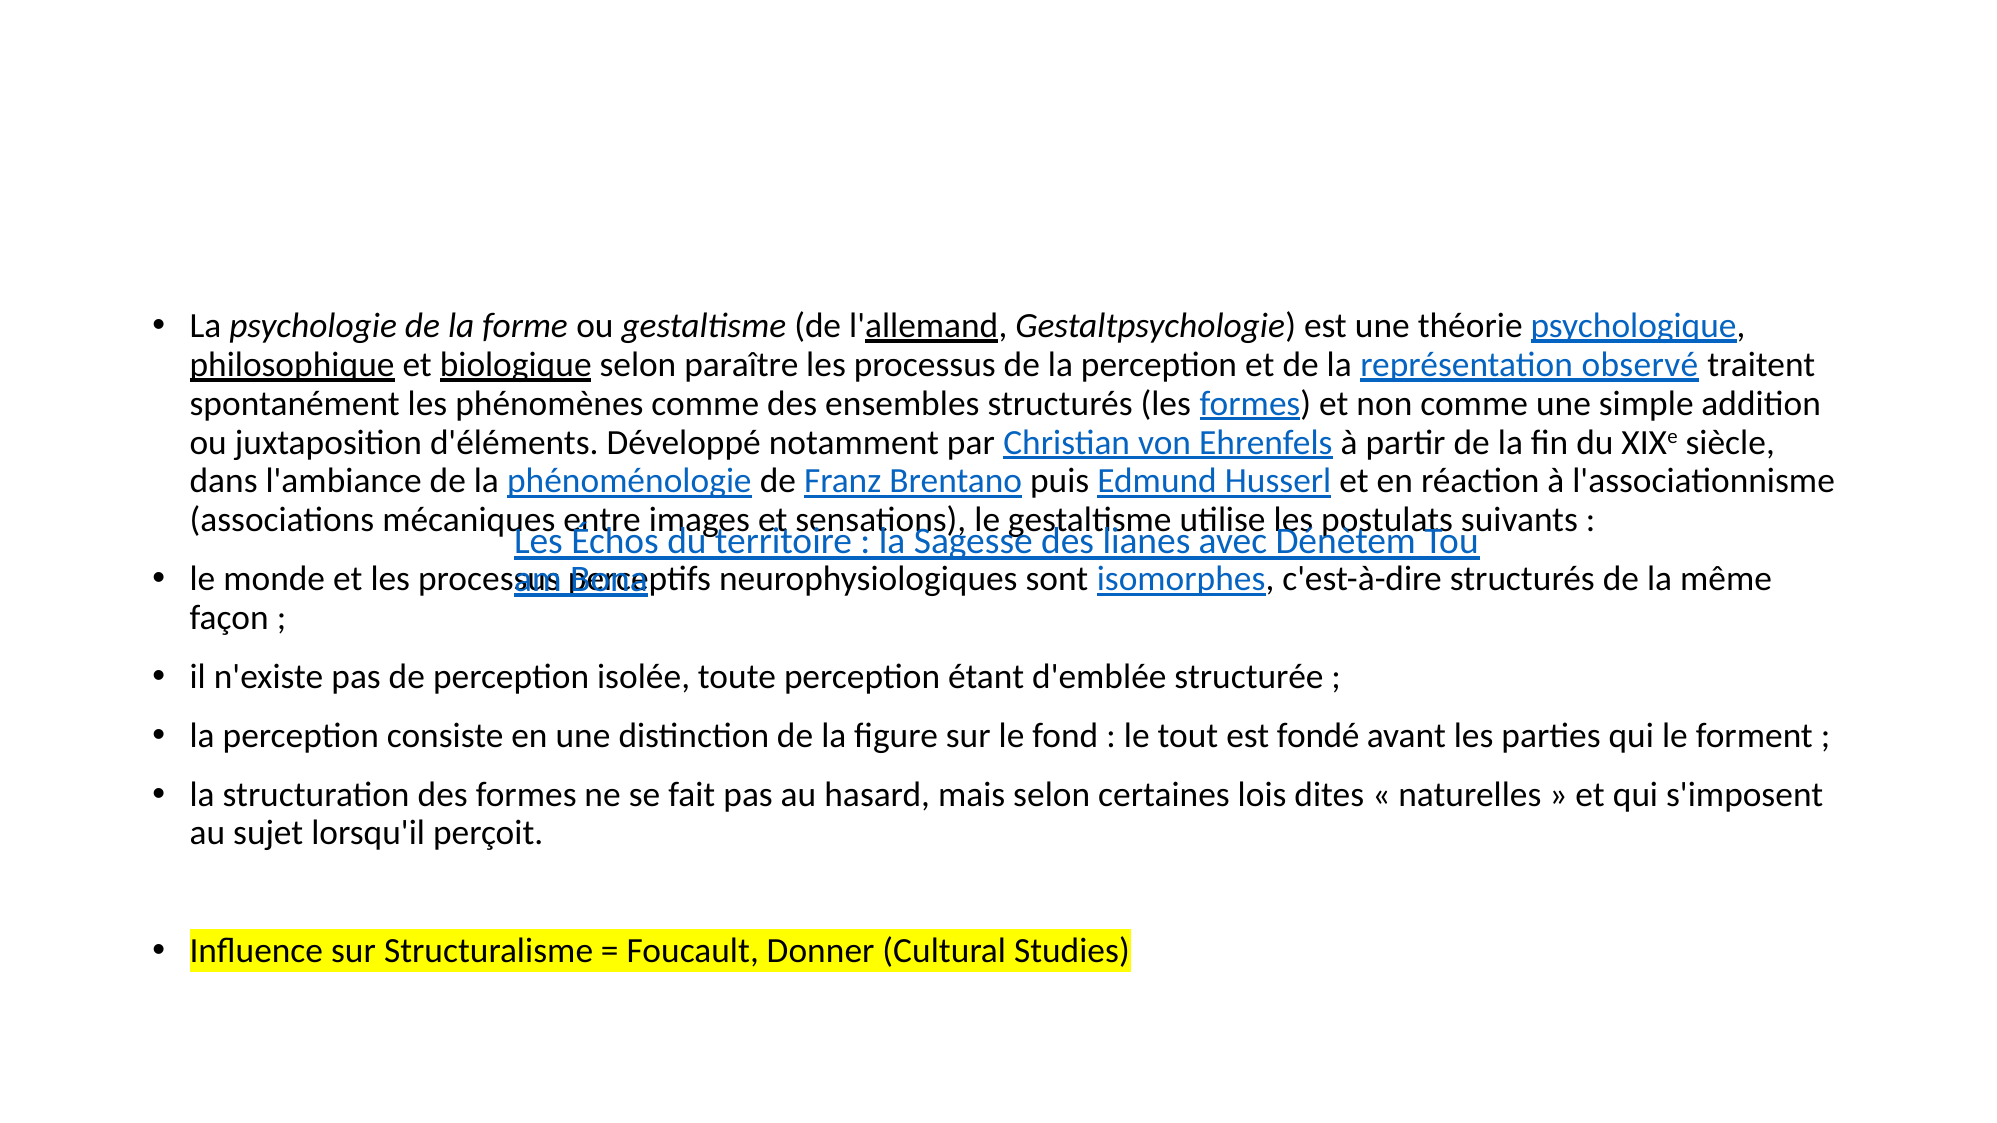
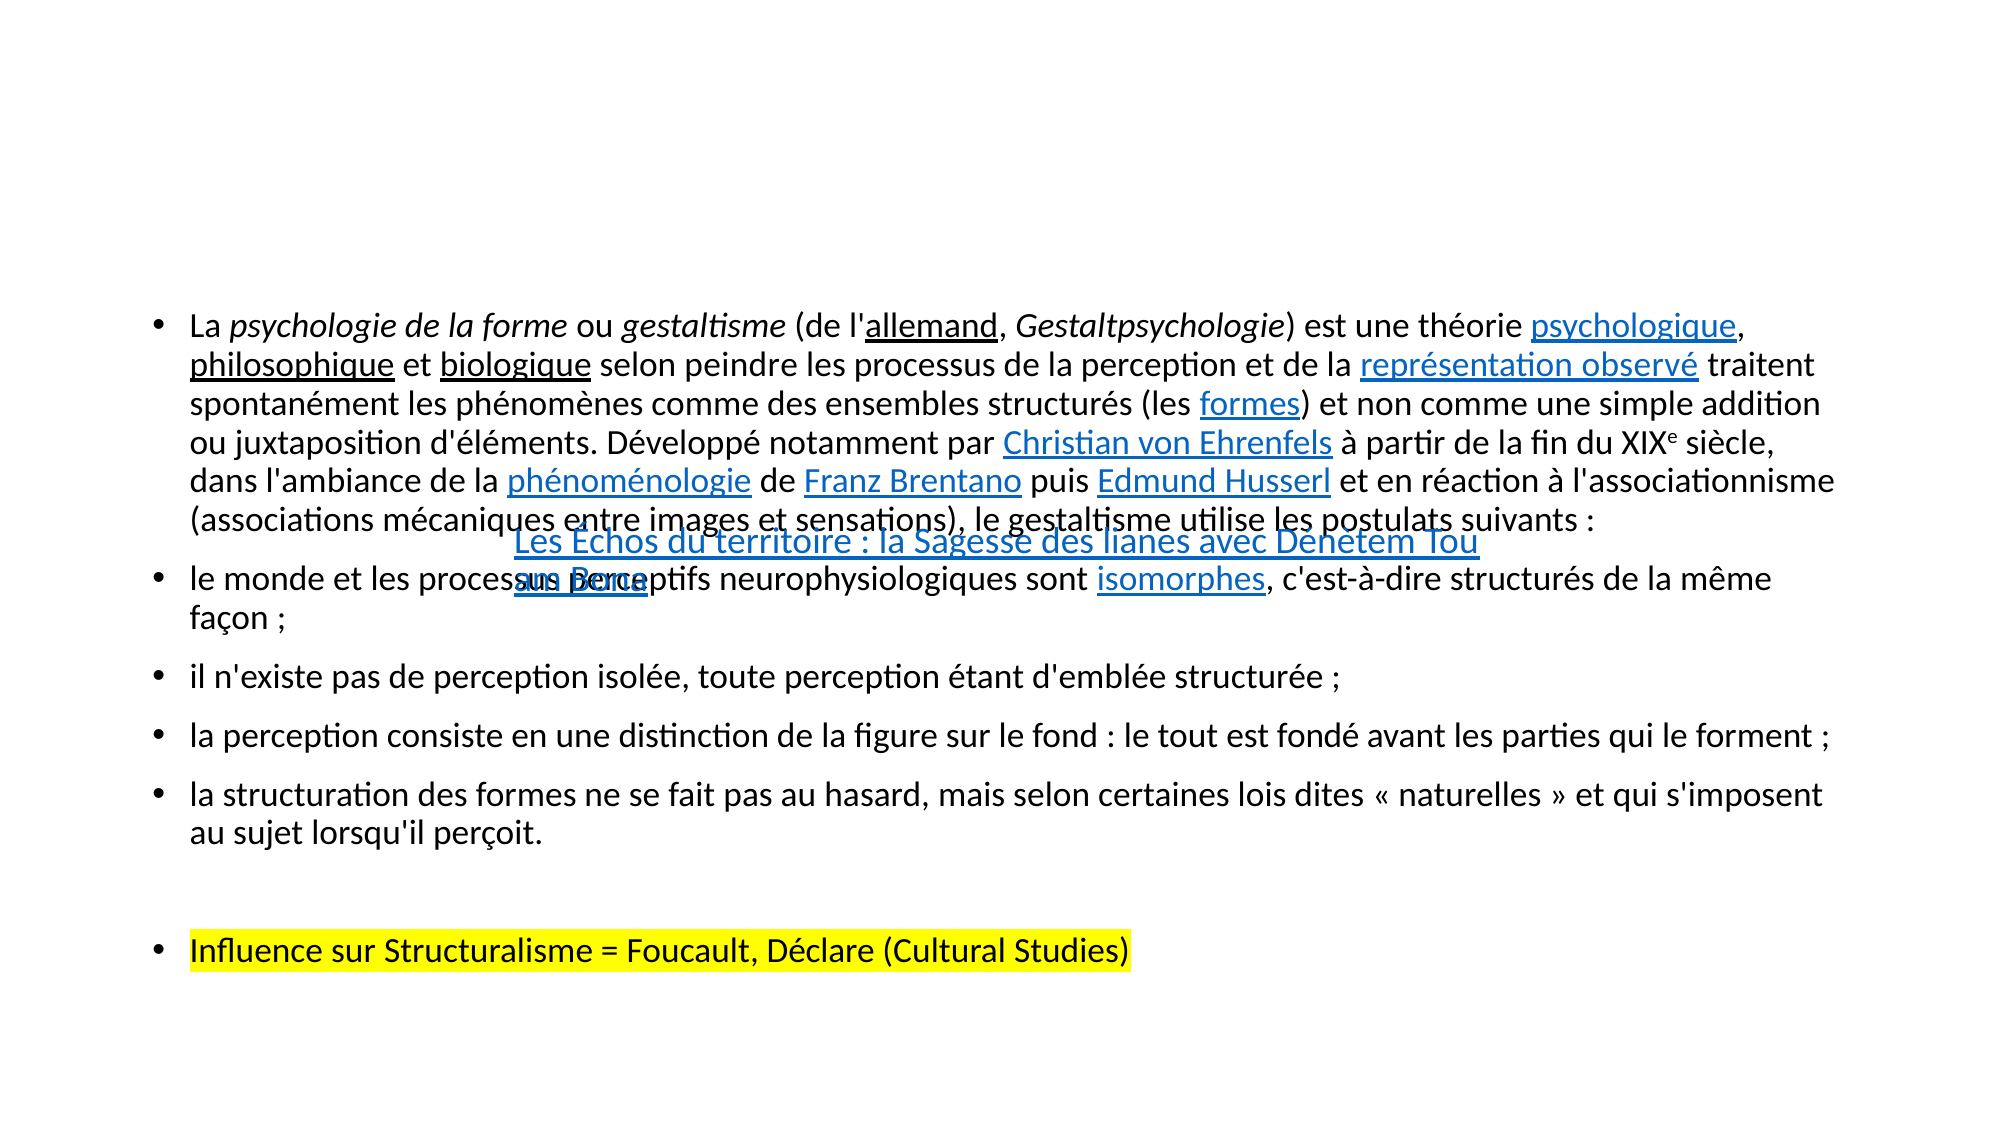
paraître: paraître -> peindre
Donner: Donner -> Déclare
